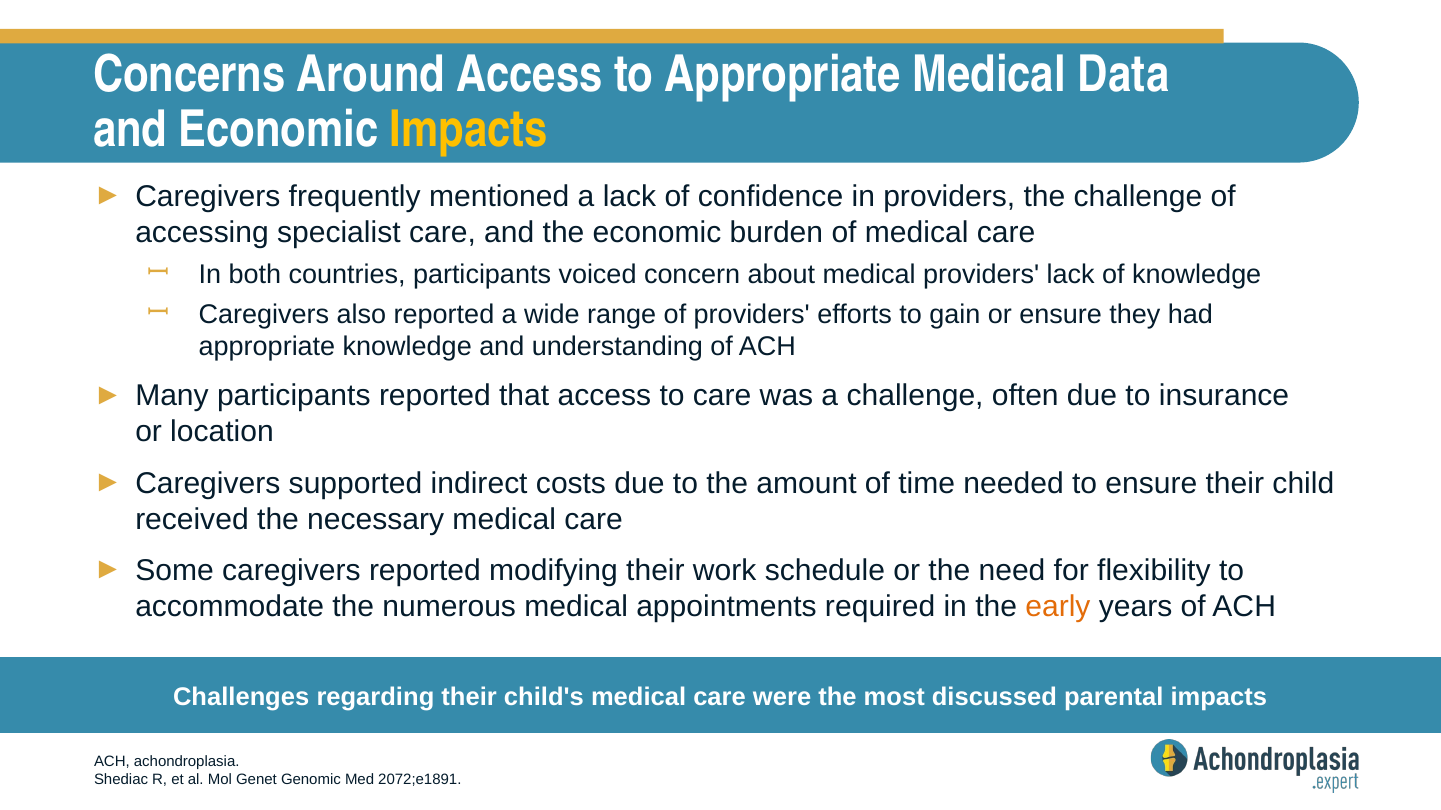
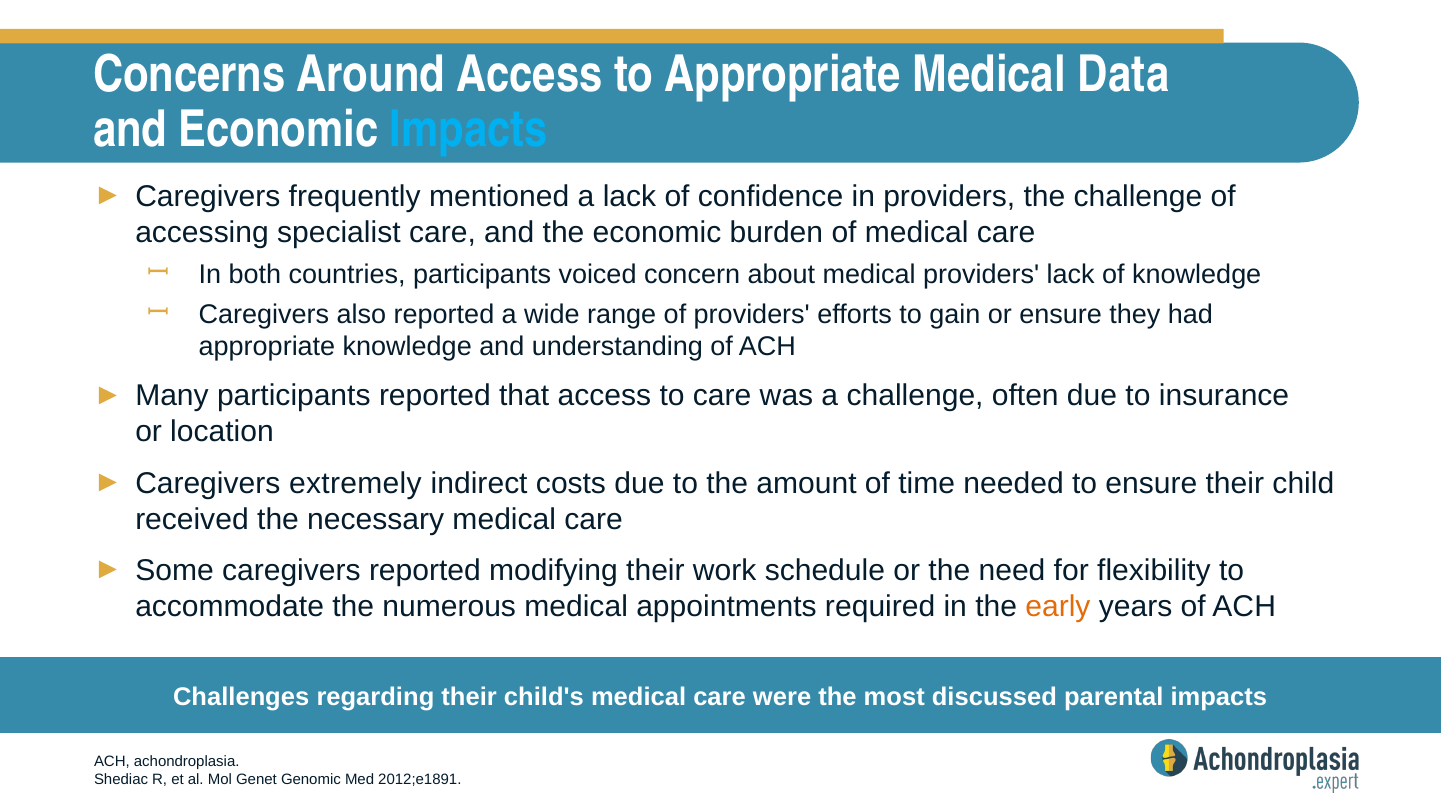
Impacts at (469, 130) colour: yellow -> light blue
supported: supported -> extremely
2072;e1891: 2072;e1891 -> 2012;e1891
